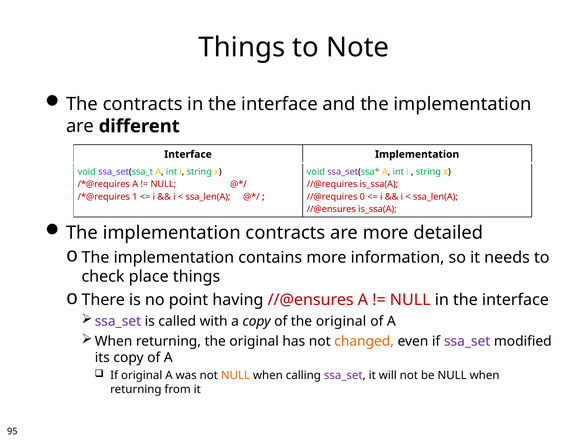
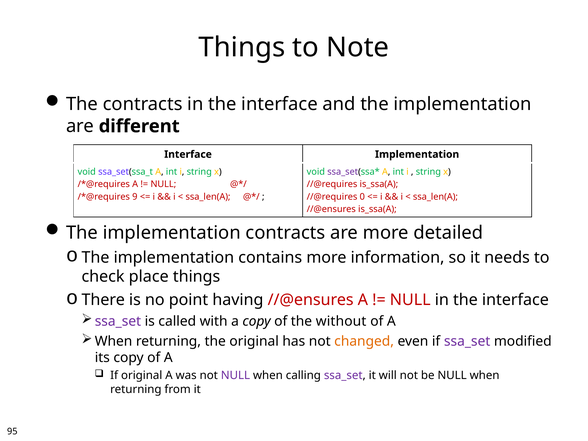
1: 1 -> 9
of the original: original -> without
NULL at (235, 375) colour: orange -> purple
